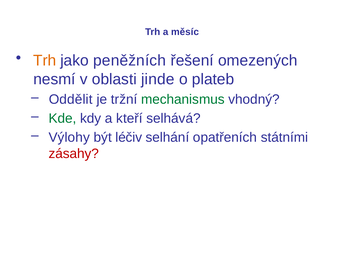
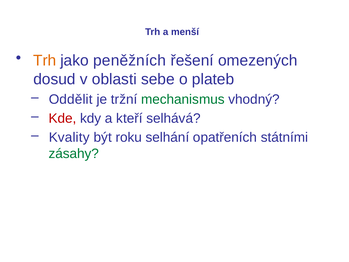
měsíc: měsíc -> menší
nesmí: nesmí -> dosud
jinde: jinde -> sebe
Kde colour: green -> red
Výlohy: Výlohy -> Kvality
léčiv: léčiv -> roku
zásahy colour: red -> green
